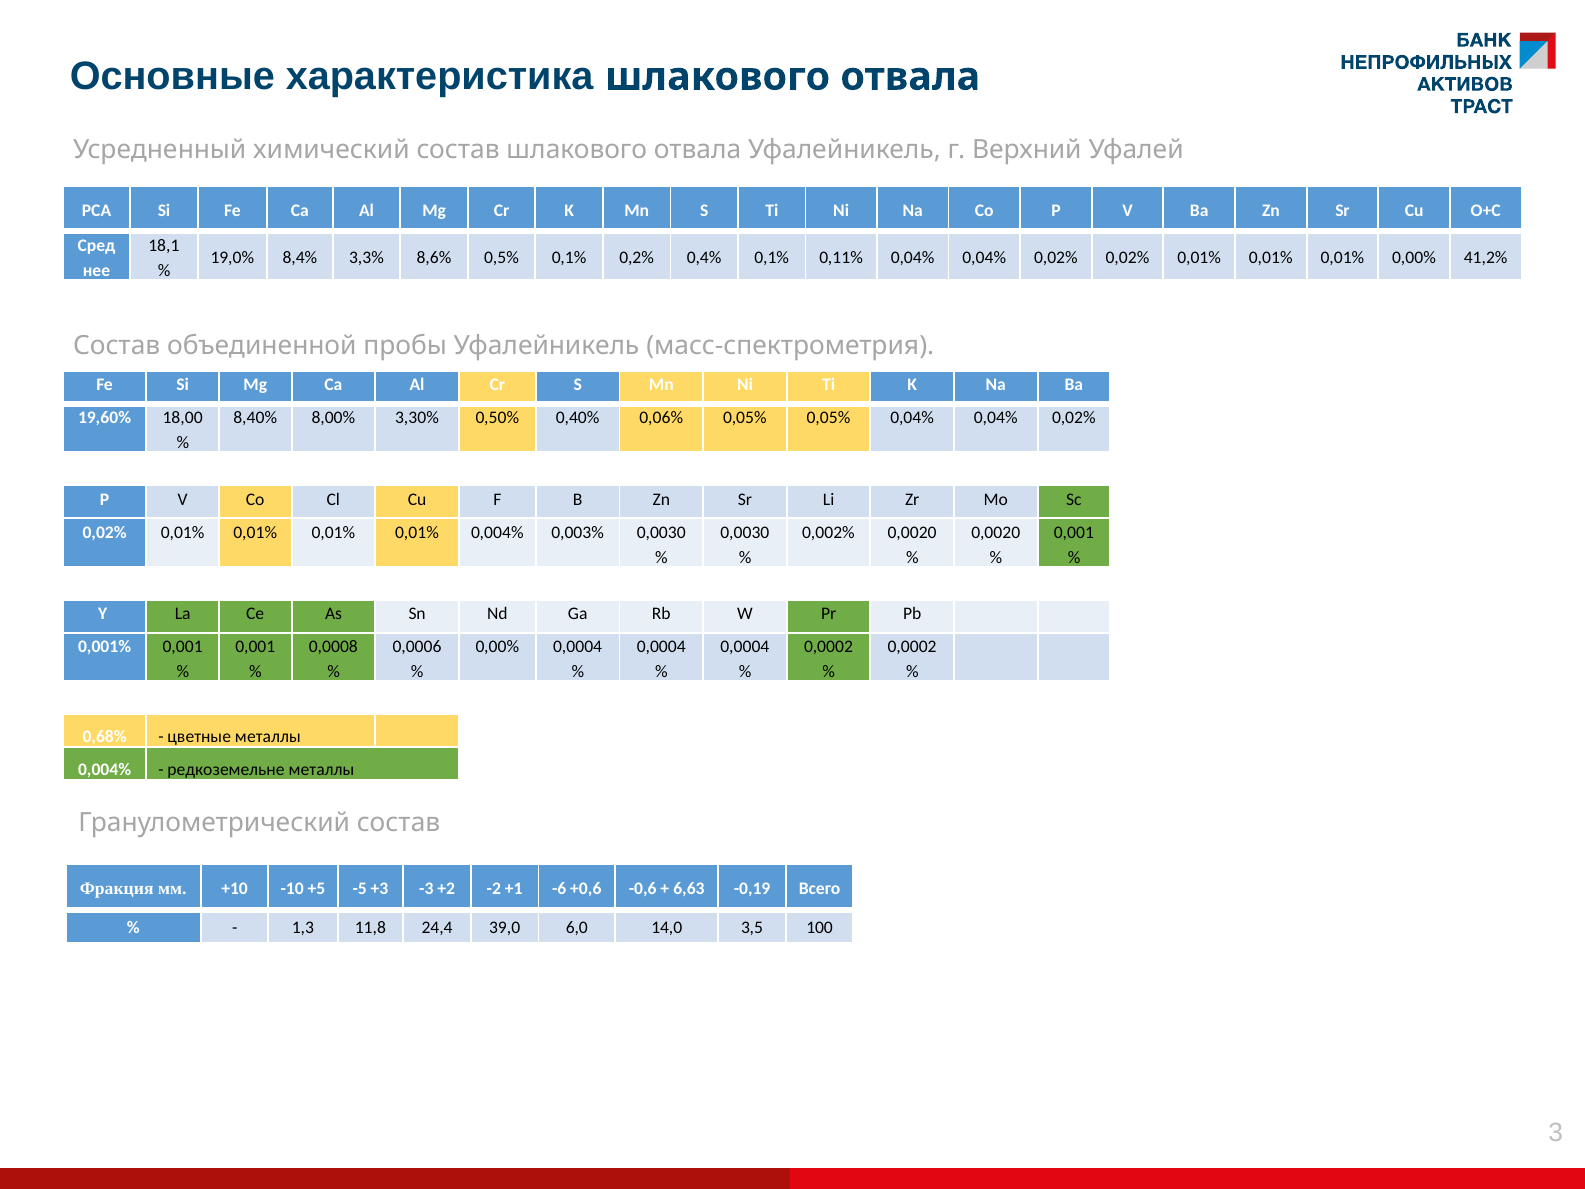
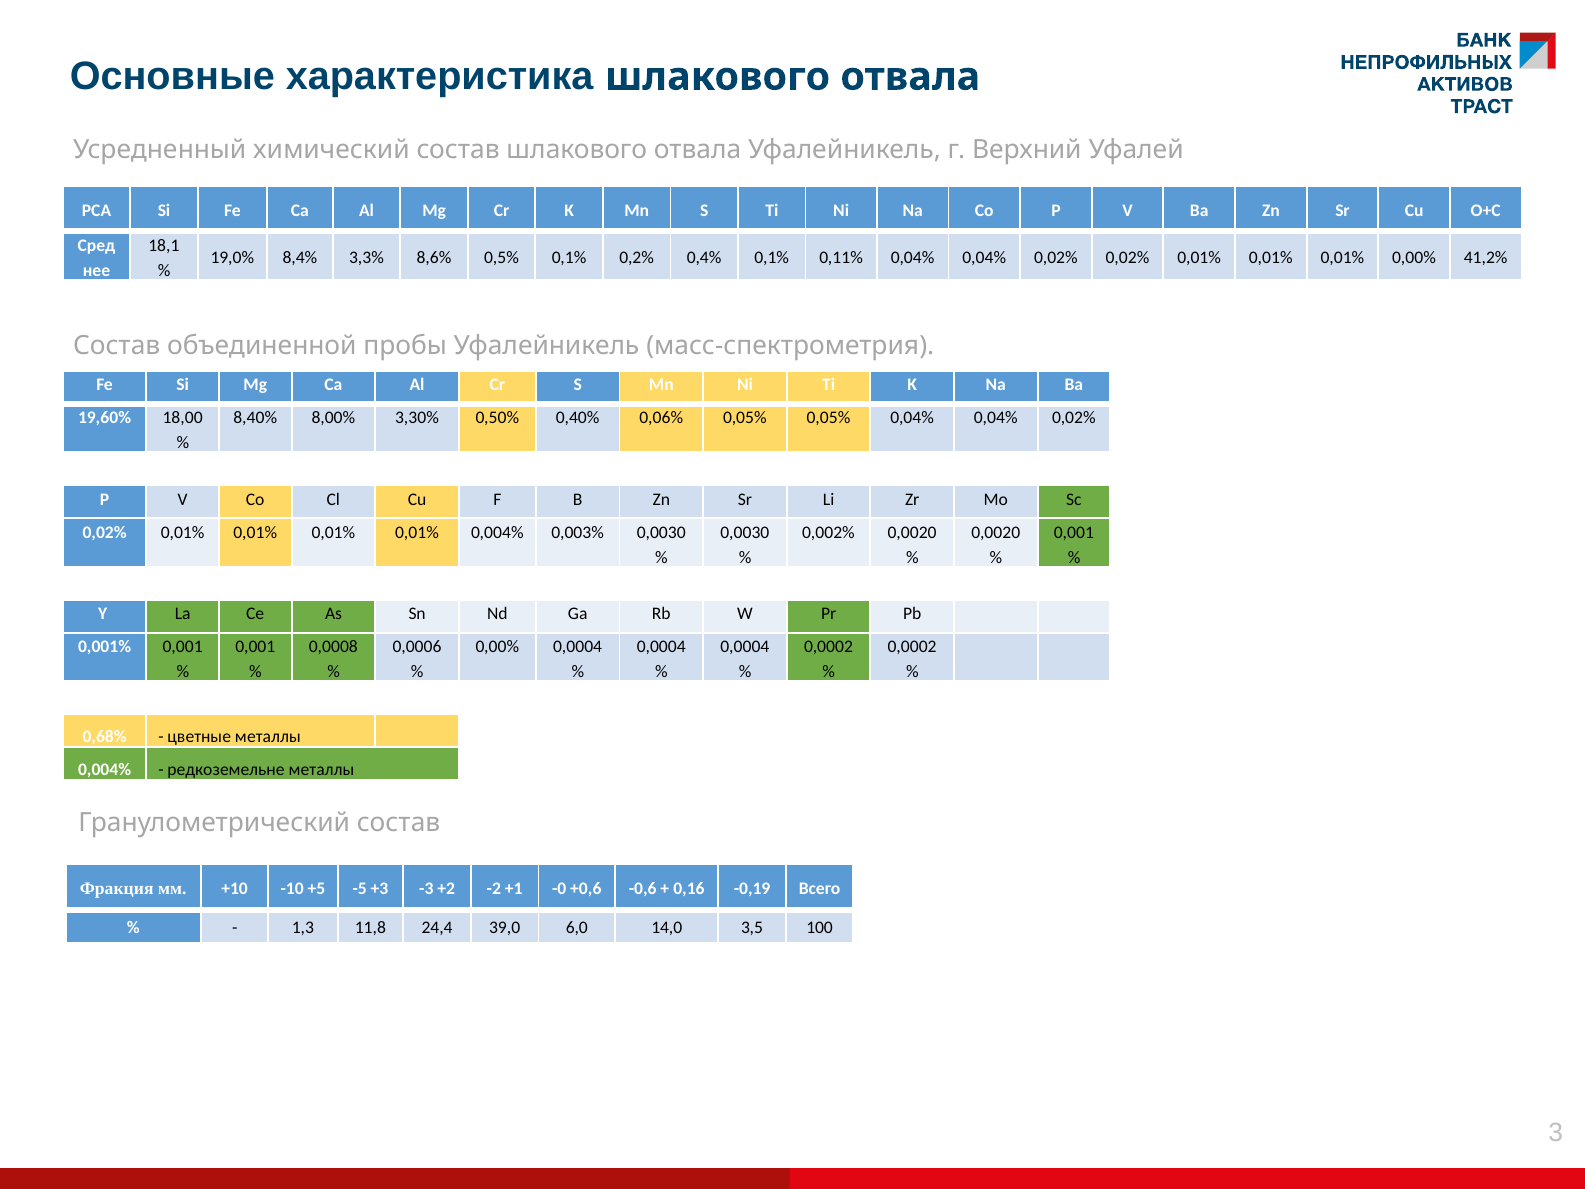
-6: -6 -> -0
6,63: 6,63 -> 0,16
